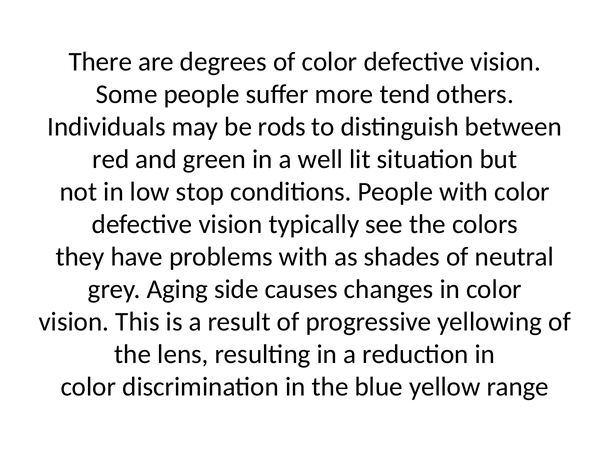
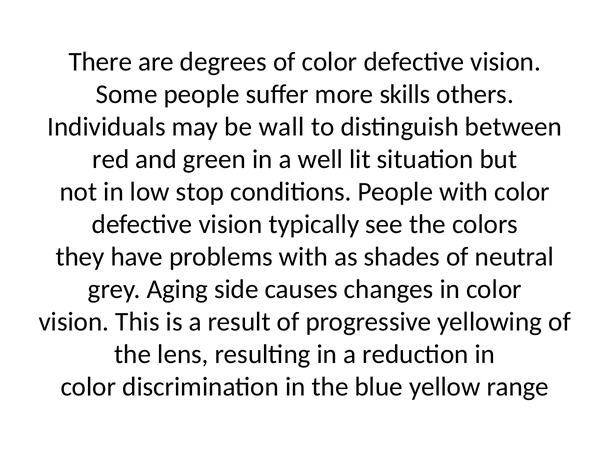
tend: tend -> skills
rods: rods -> wall
